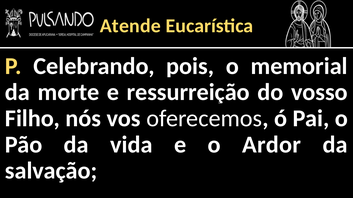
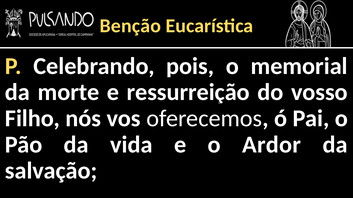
Atende: Atende -> Benção
